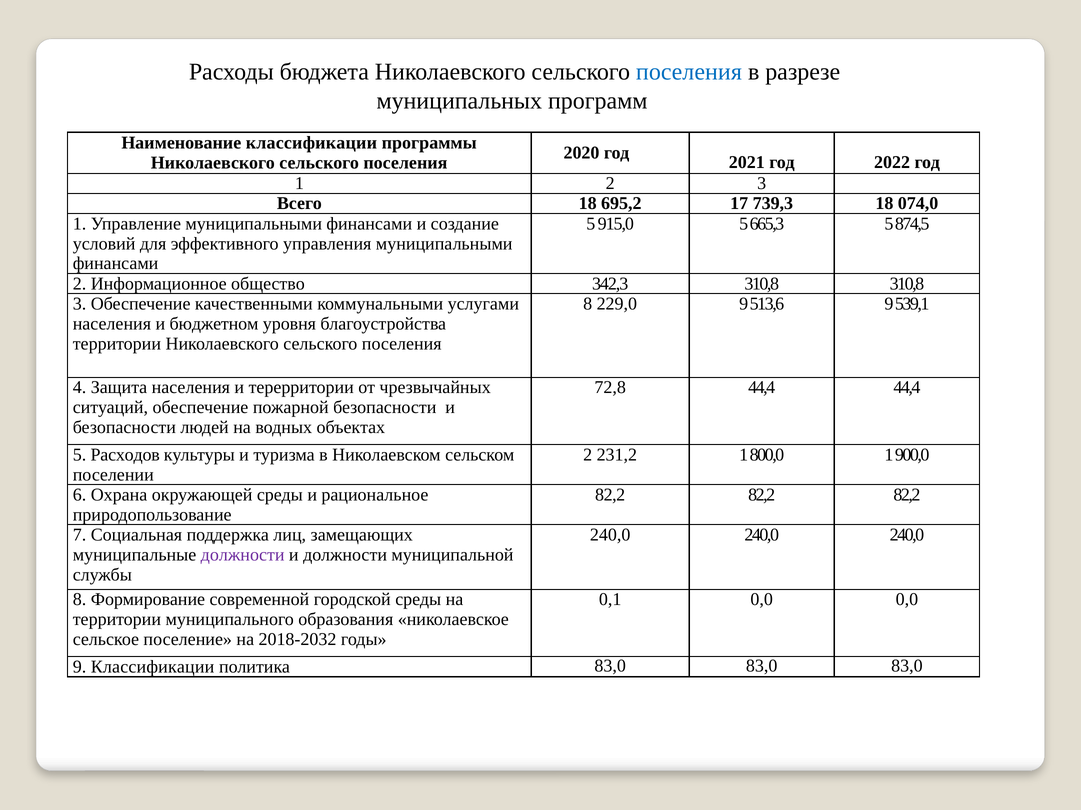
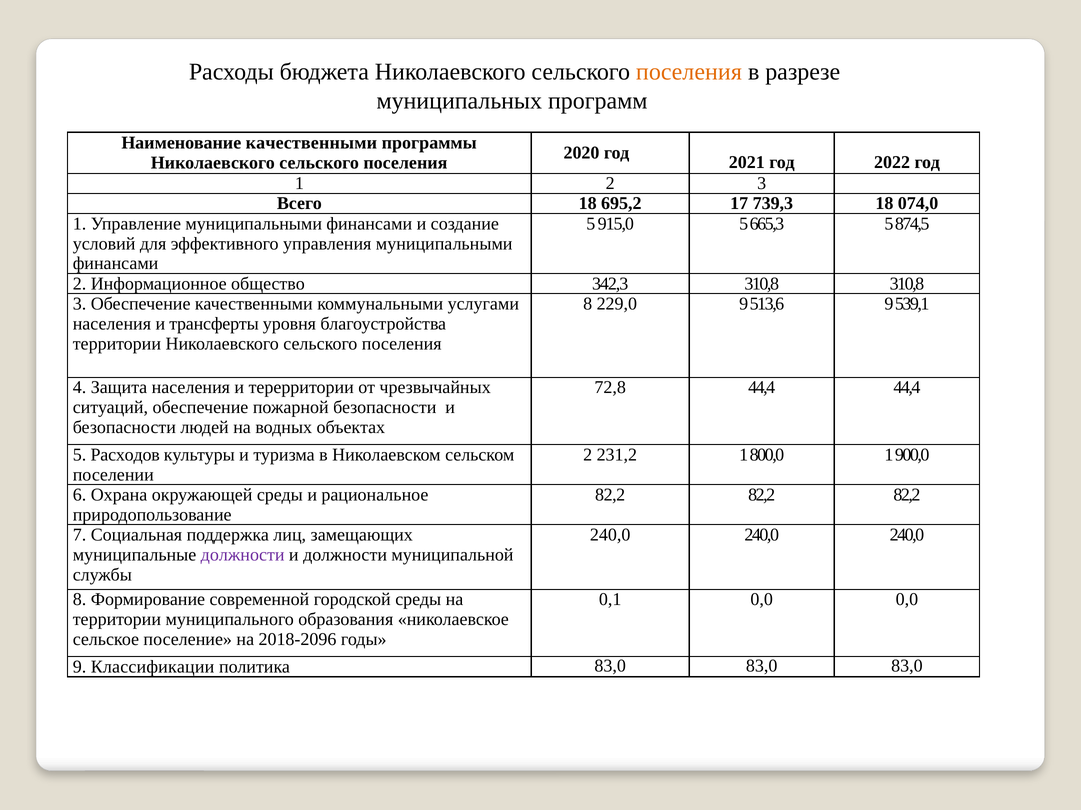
поселения at (689, 72) colour: blue -> orange
Наименование классификации: классификации -> качественными
бюджетном: бюджетном -> трансферты
2018-2032: 2018-2032 -> 2018-2096
